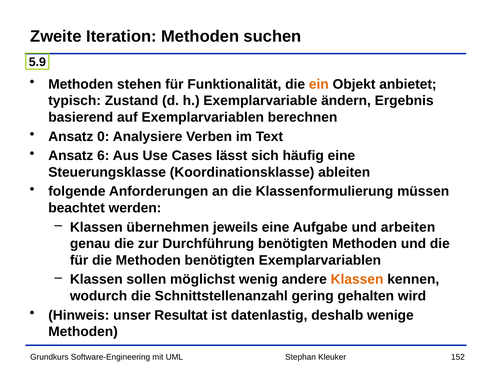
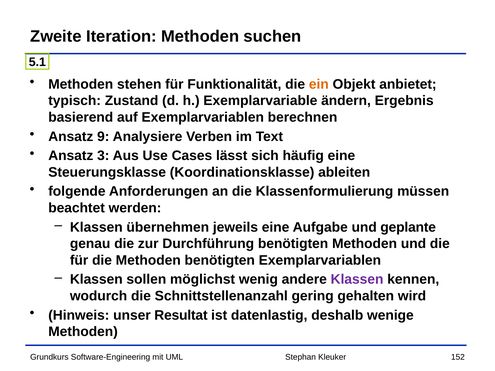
5.9: 5.9 -> 5.1
0: 0 -> 9
6: 6 -> 3
arbeiten: arbeiten -> geplante
Klassen at (357, 280) colour: orange -> purple
